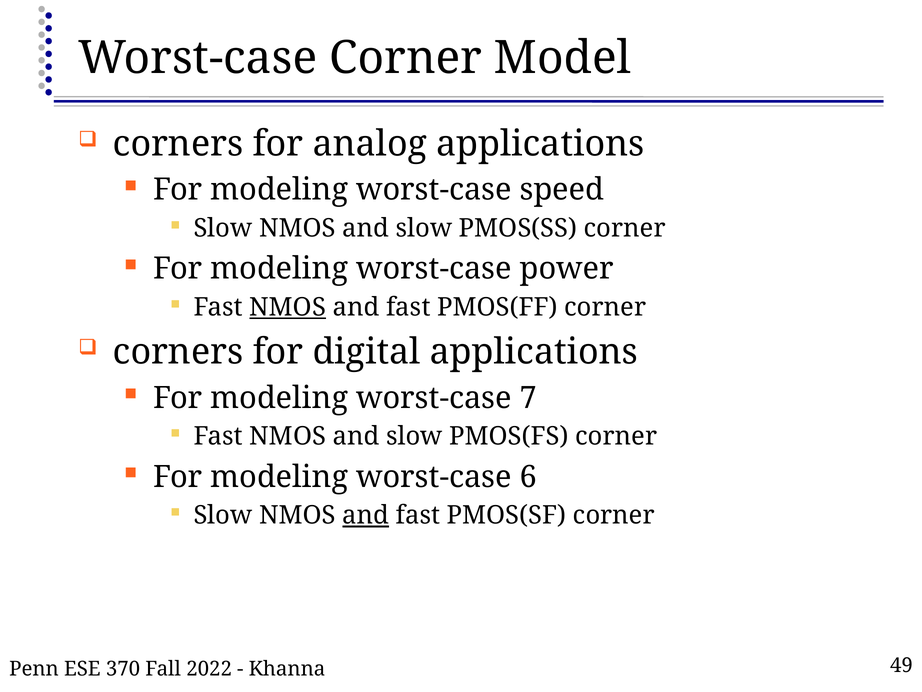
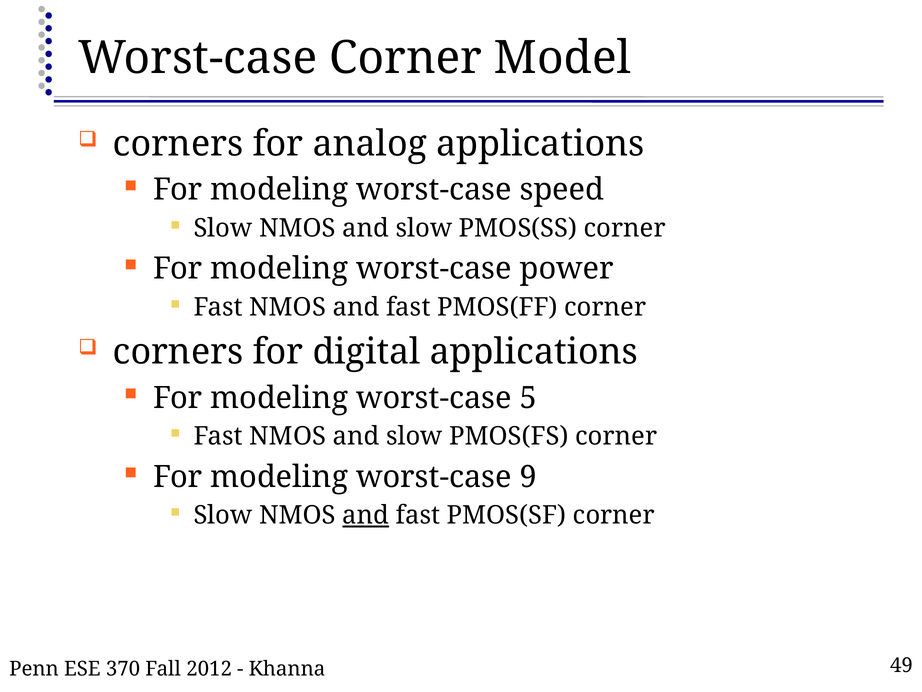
NMOS at (288, 307) underline: present -> none
7: 7 -> 5
6: 6 -> 9
2022: 2022 -> 2012
